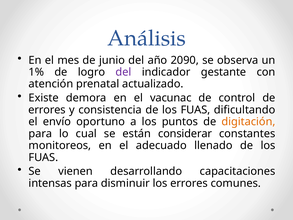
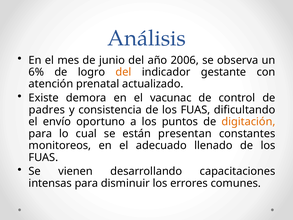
2090: 2090 -> 2006
1%: 1% -> 6%
del at (123, 72) colour: purple -> orange
errores at (47, 110): errores -> padres
considerar: considerar -> presentan
